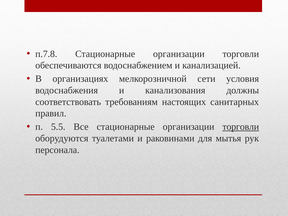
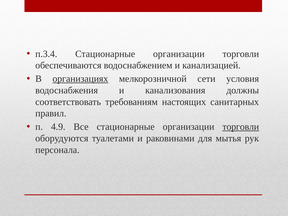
п.7.8: п.7.8 -> п.3.4
организациях underline: none -> present
5.5: 5.5 -> 4.9
